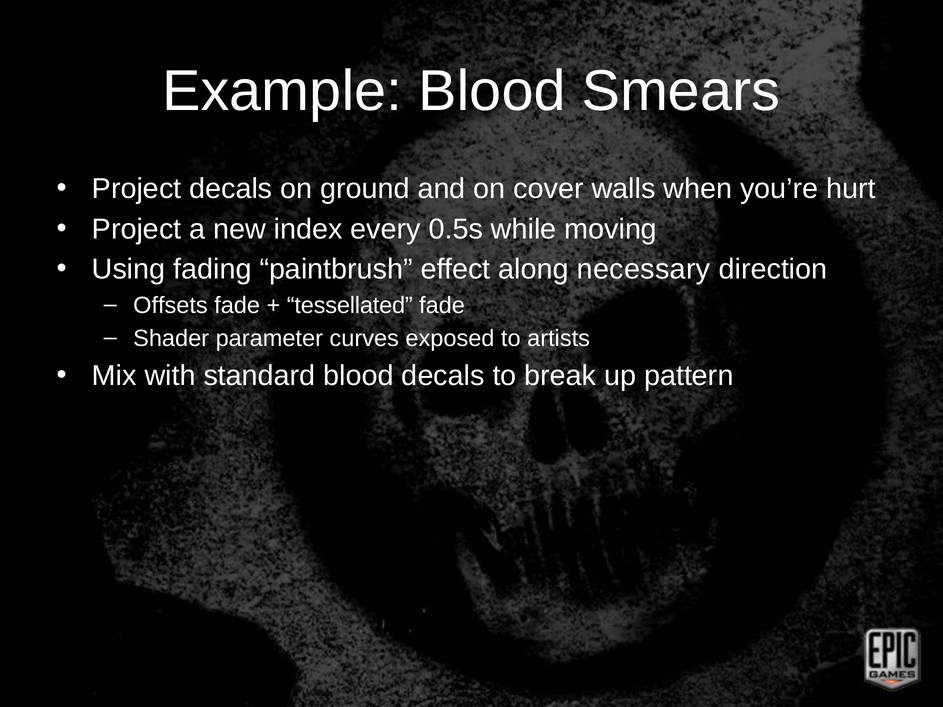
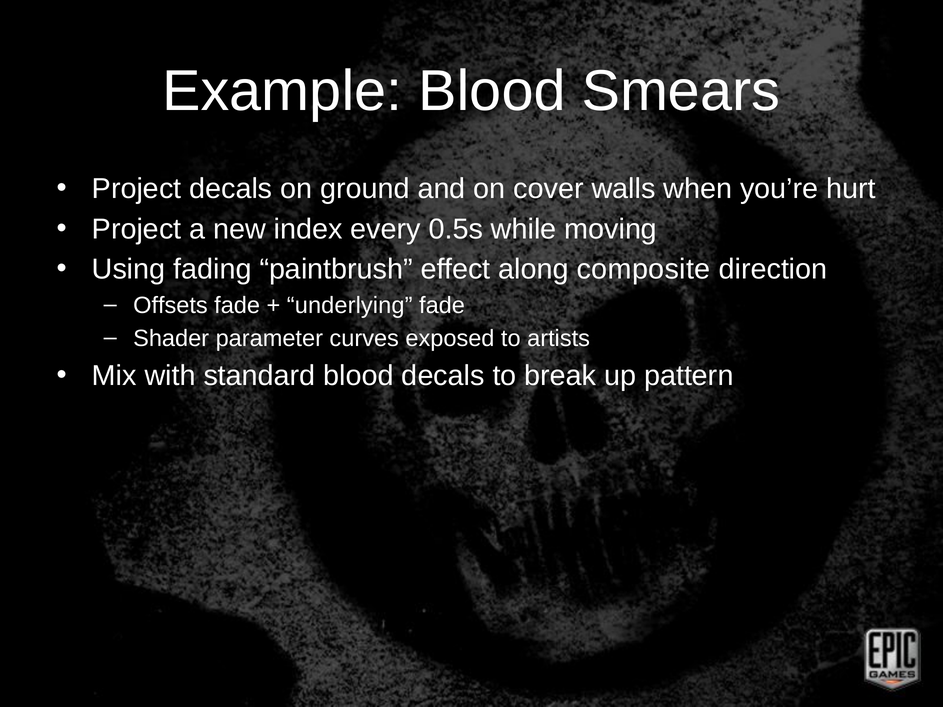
necessary: necessary -> composite
tessellated: tessellated -> underlying
